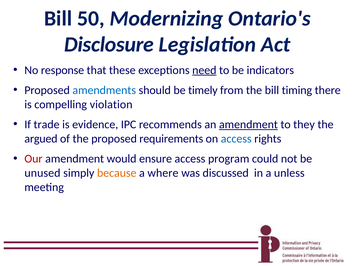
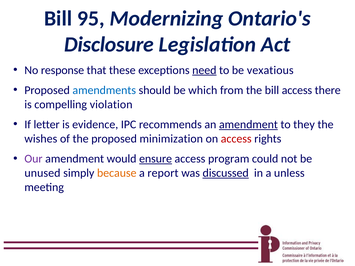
50: 50 -> 95
indicators: indicators -> vexatious
timely: timely -> which
bill timing: timing -> access
trade: trade -> letter
argued: argued -> wishes
requirements: requirements -> minimization
access at (236, 139) colour: blue -> red
Our colour: red -> purple
ensure underline: none -> present
where: where -> report
discussed underline: none -> present
